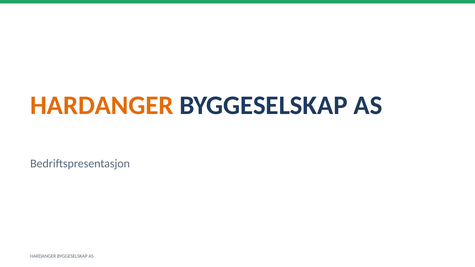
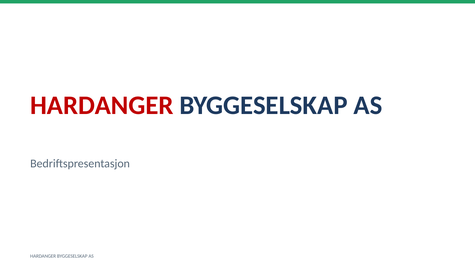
HARDANGER at (102, 105) colour: orange -> red
